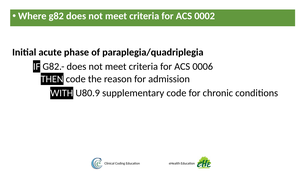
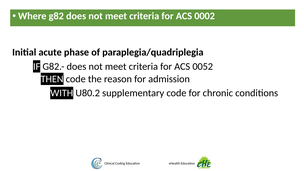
0006: 0006 -> 0052
U80.9: U80.9 -> U80.2
